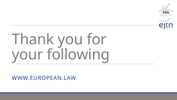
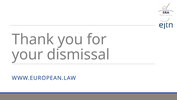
following: following -> dismissal
